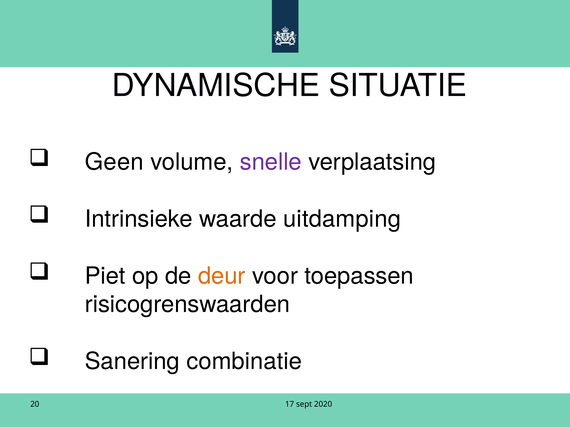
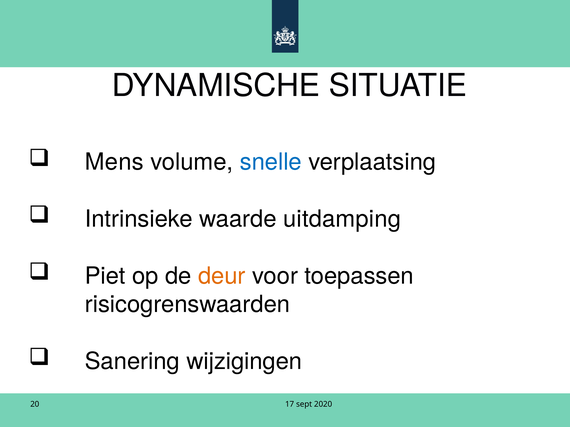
Geen: Geen -> Mens
snelle colour: purple -> blue
combinatie: combinatie -> wijzigingen
